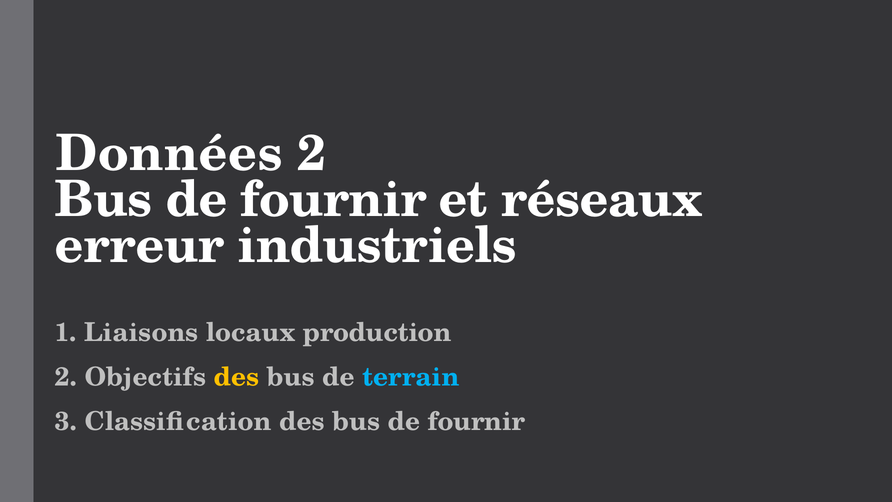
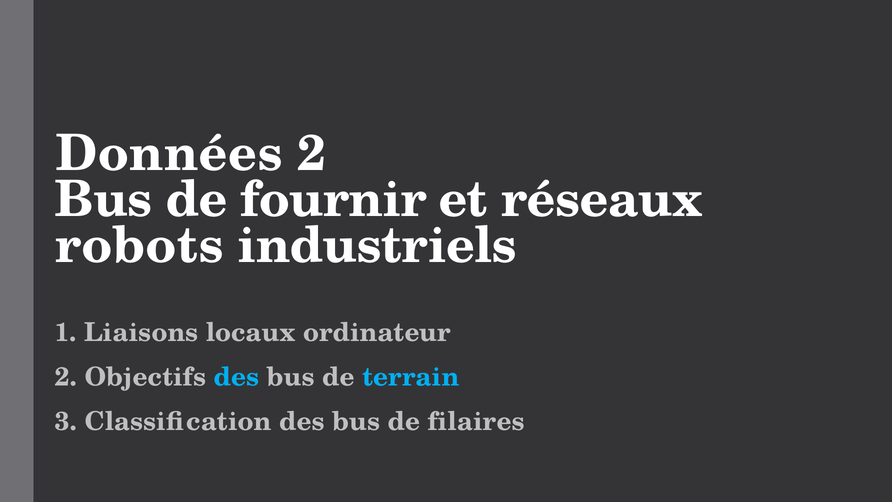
erreur: erreur -> robots
production: production -> ordinateur
des at (236, 377) colour: yellow -> light blue
des bus de fournir: fournir -> filaires
